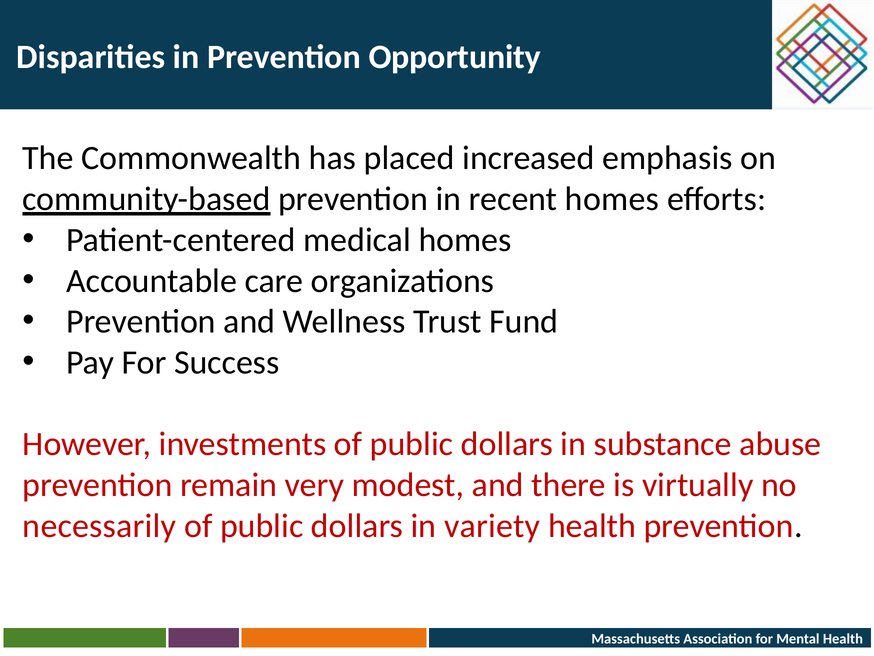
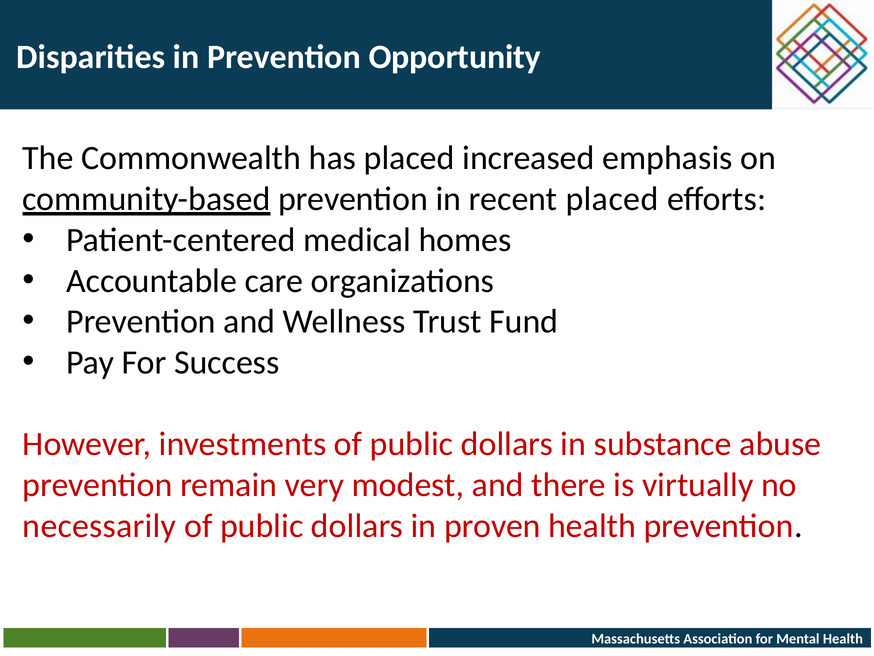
recent homes: homes -> placed
variety: variety -> proven
